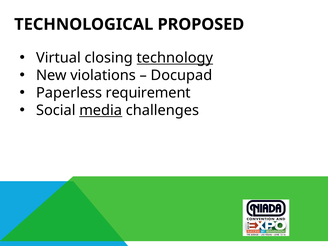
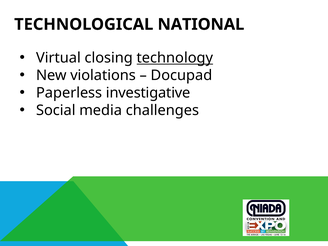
PROPOSED: PROPOSED -> NATIONAL
requirement: requirement -> investigative
media underline: present -> none
